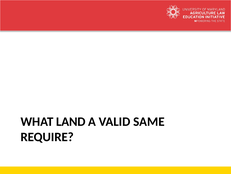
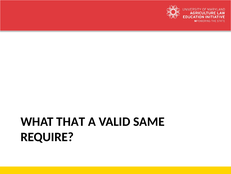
LAND: LAND -> THAT
